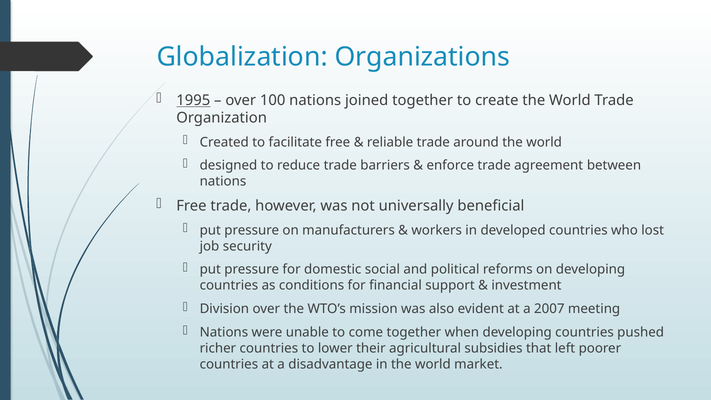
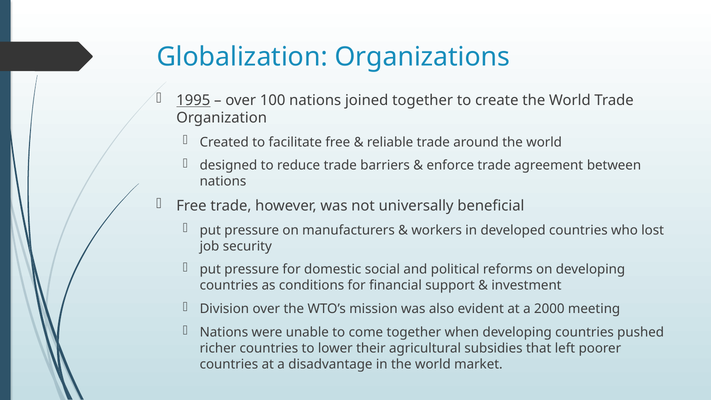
2007: 2007 -> 2000
